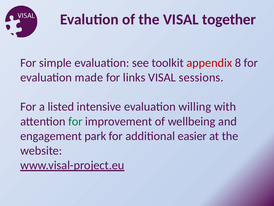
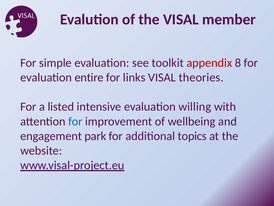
together: together -> member
made: made -> entire
sessions: sessions -> theories
for at (75, 121) colour: green -> blue
easier: easier -> topics
